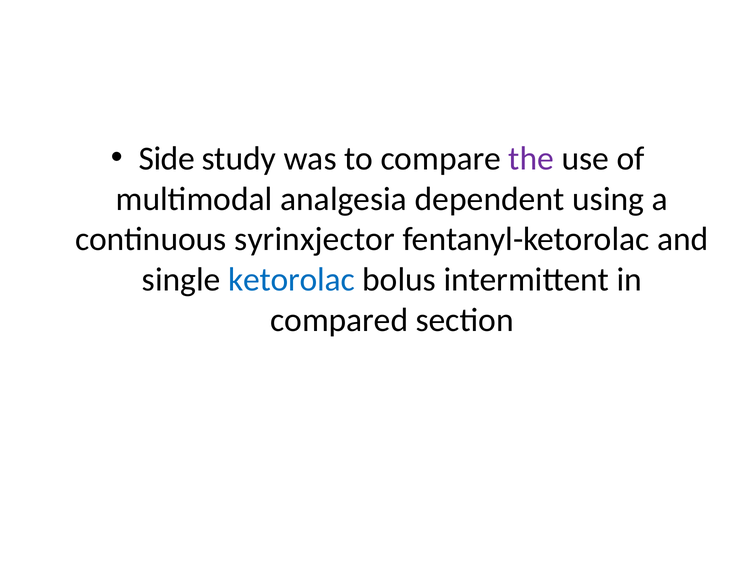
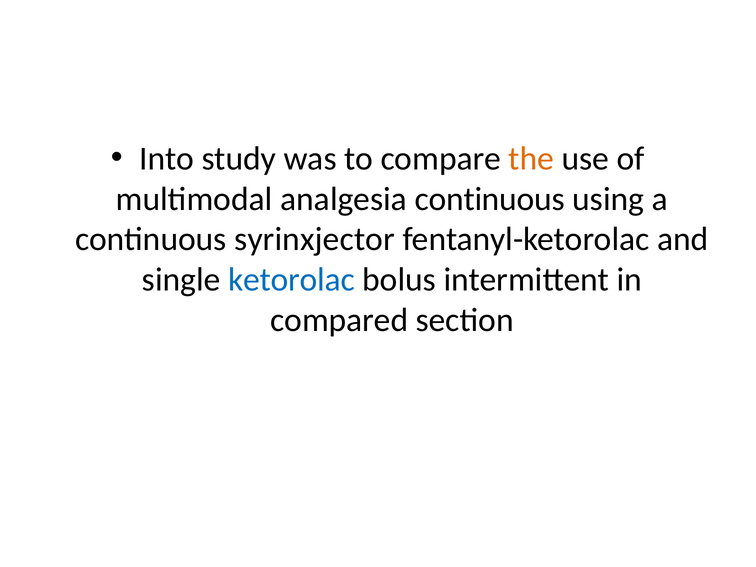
Side: Side -> Into
the colour: purple -> orange
analgesia dependent: dependent -> continuous
